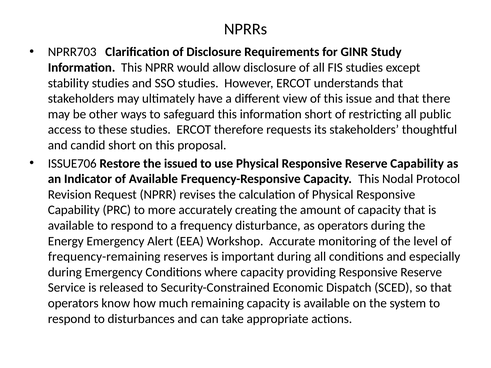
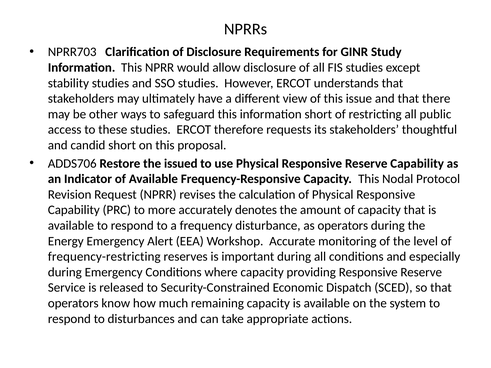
ISSUE706: ISSUE706 -> ADDS706
creating: creating -> denotes
frequency-remaining: frequency-remaining -> frequency-restricting
